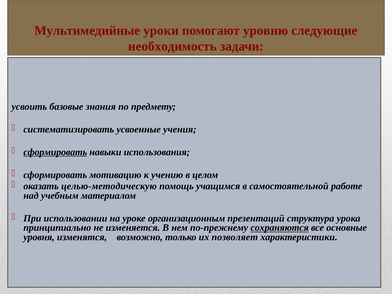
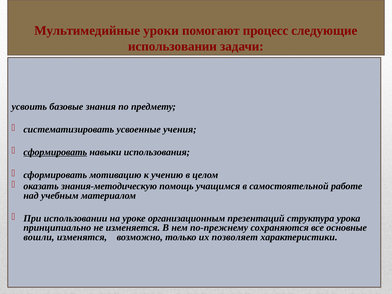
уровню: уровню -> процесс
необходимость at (173, 46): необходимость -> использовании
целью-методическую: целью-методическую -> знания-методическую
сохраняются underline: present -> none
уровня: уровня -> вошли
